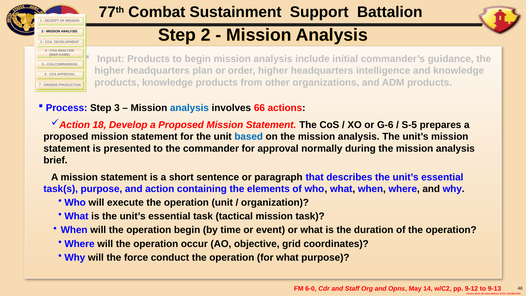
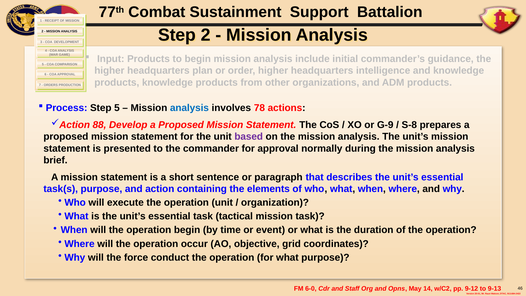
Step 3: 3 -> 5
66: 66 -> 78
18: 18 -> 88
G-6: G-6 -> G-9
S-5: S-5 -> S-8
based colour: blue -> purple
